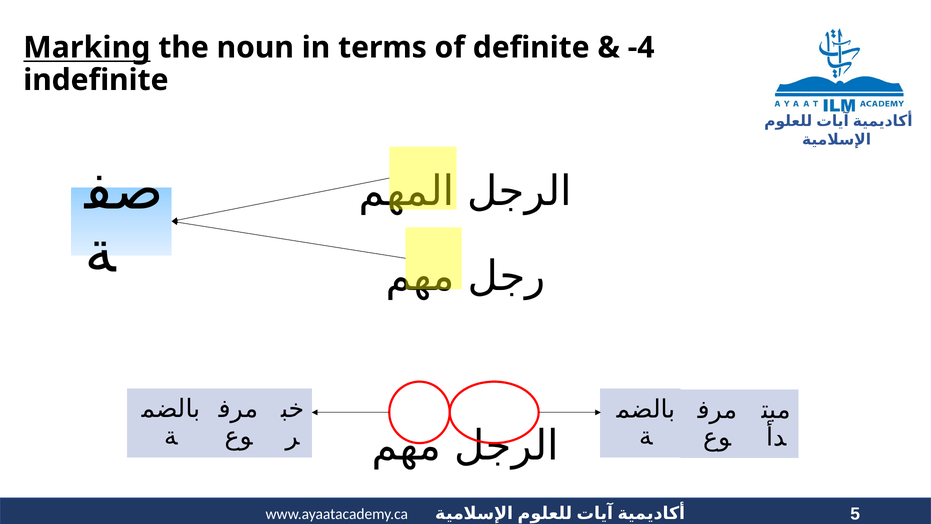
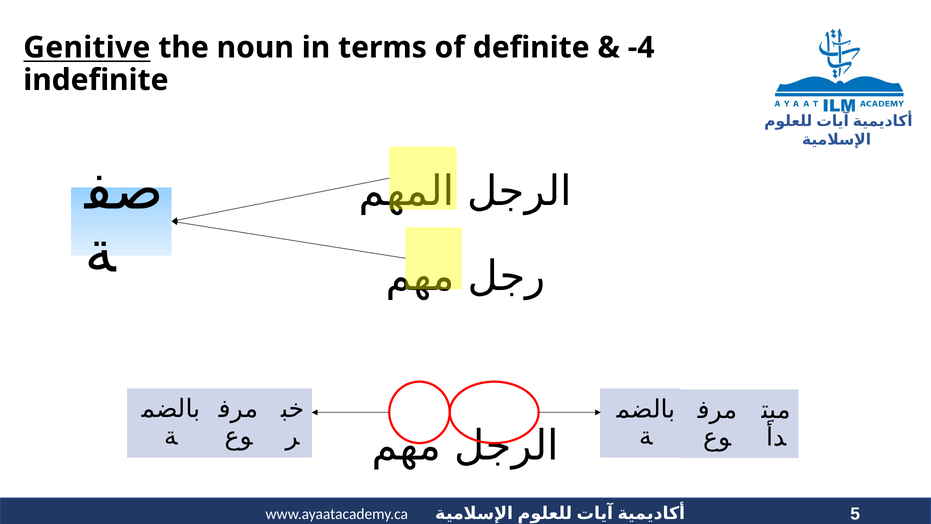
Marking: Marking -> Genitive
